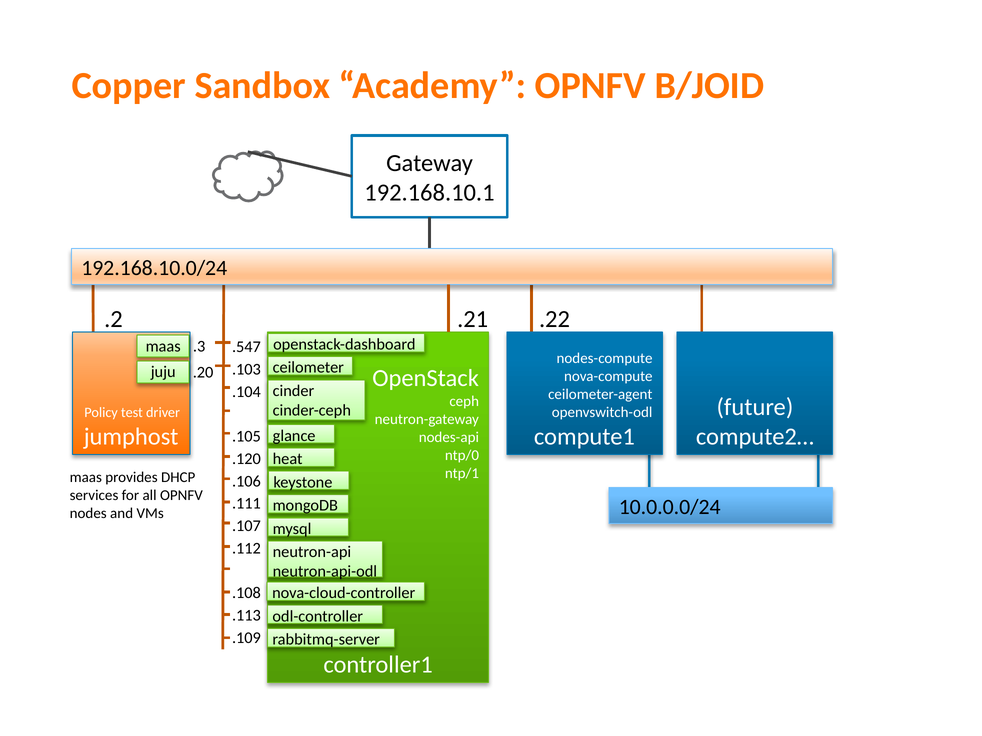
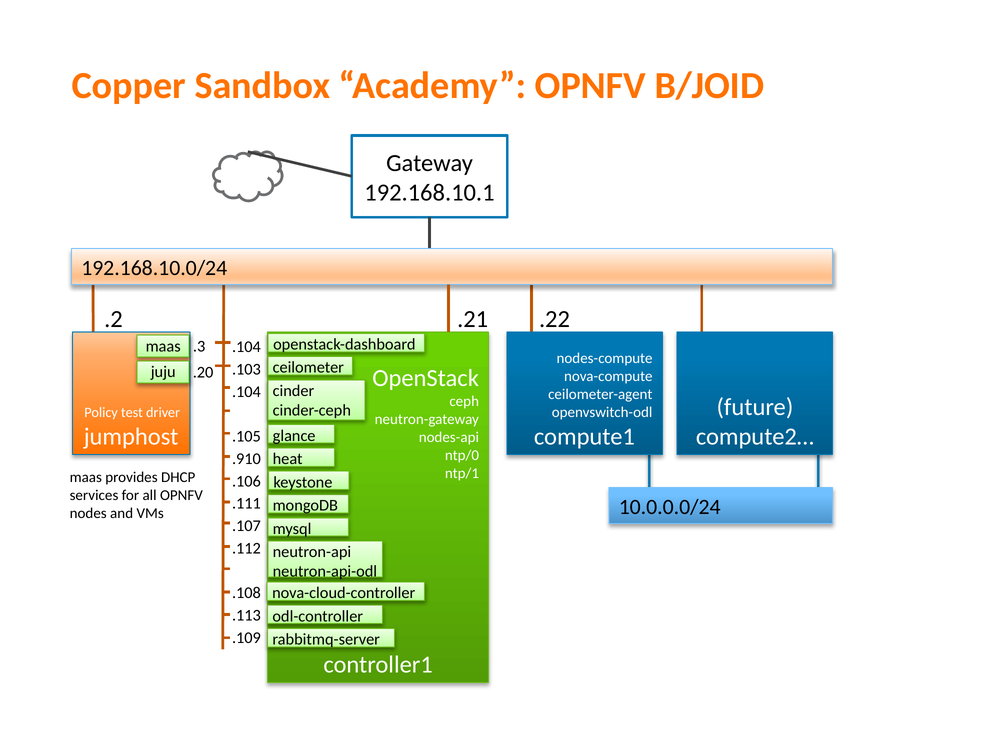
.547 at (246, 347): .547 -> .104
.120: .120 -> .910
